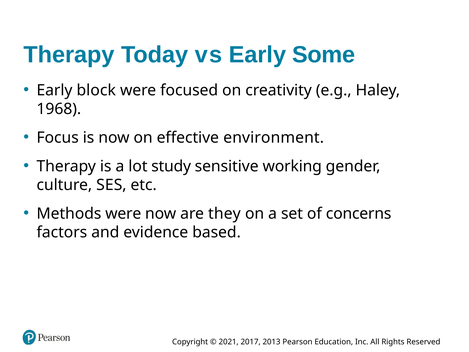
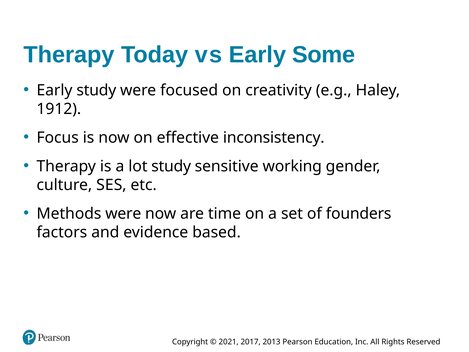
Early block: block -> study
1968: 1968 -> 1912
environment: environment -> inconsistency
they: they -> time
concerns: concerns -> founders
